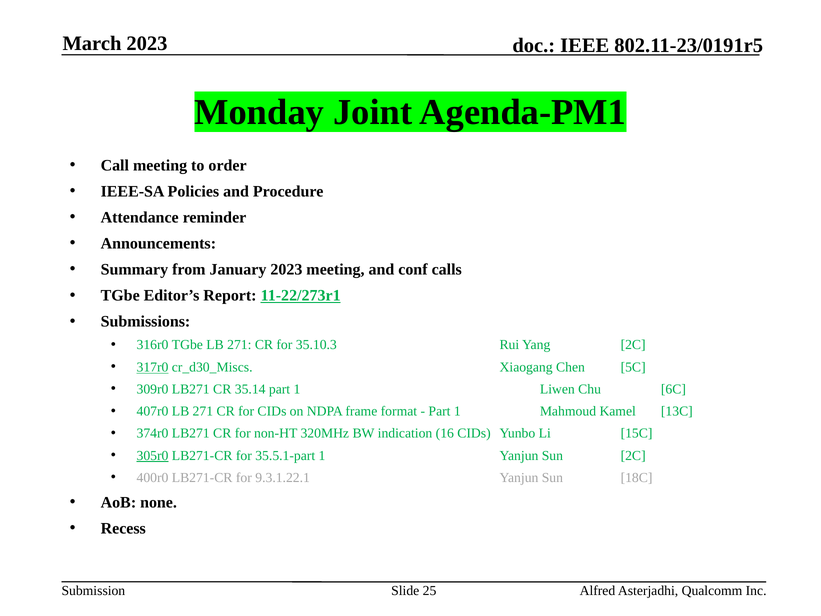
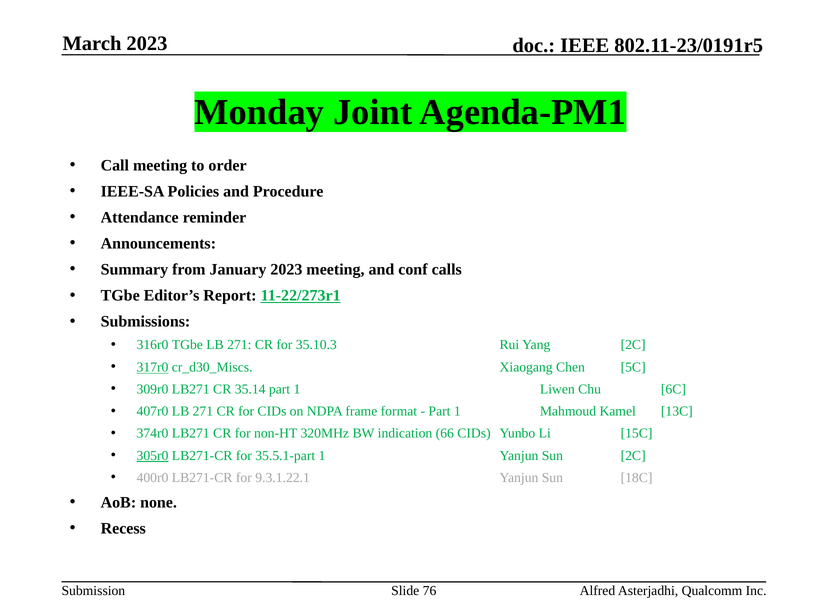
16: 16 -> 66
25: 25 -> 76
